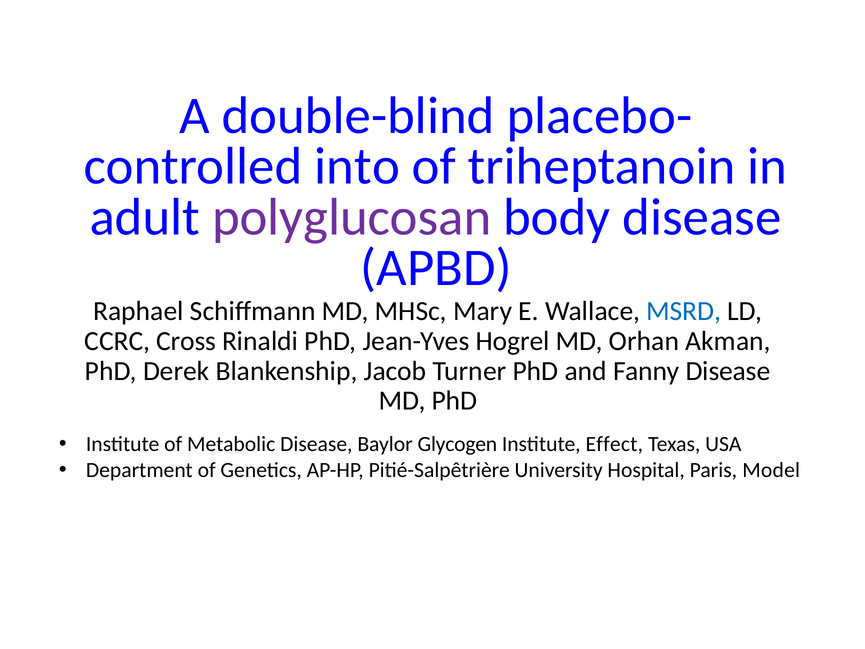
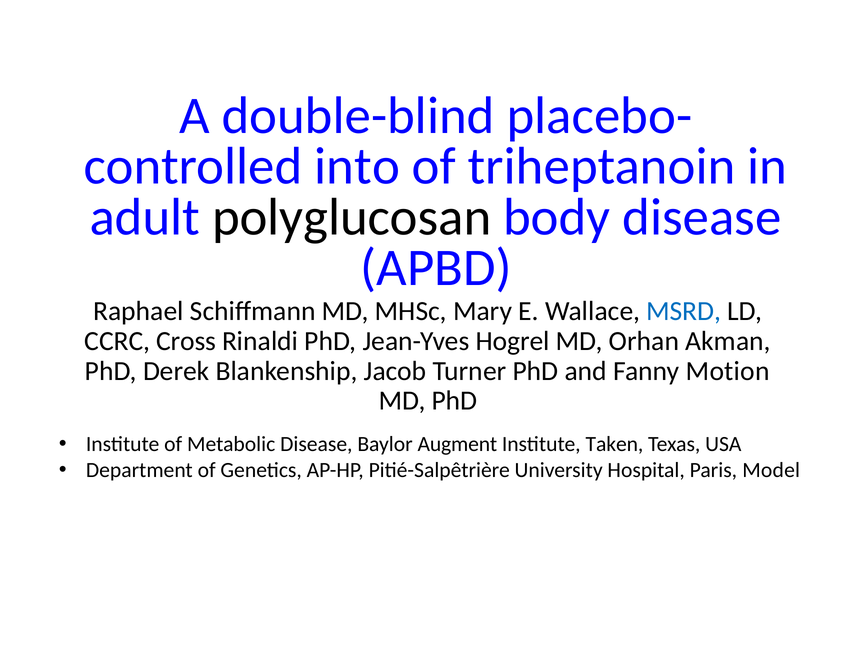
polyglucosan colour: purple -> black
Fanny Disease: Disease -> Motion
Glycogen: Glycogen -> Augment
Effect: Effect -> Taken
